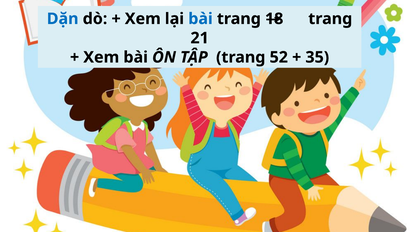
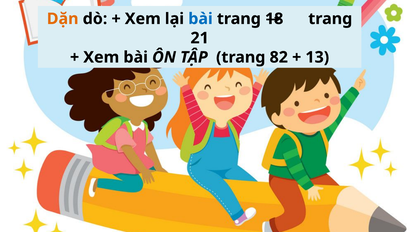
Dặn colour: blue -> orange
52: 52 -> 82
35: 35 -> 13
